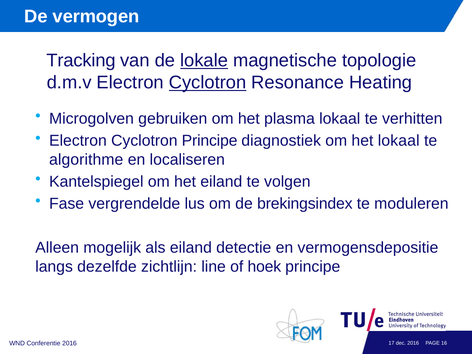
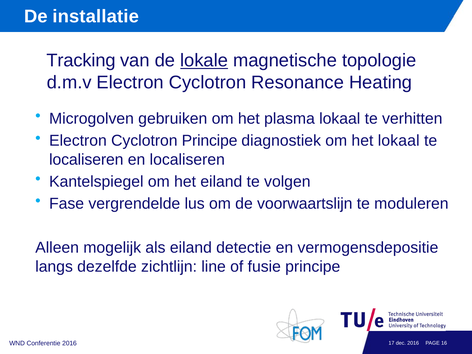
vermogen: vermogen -> installatie
Cyclotron at (208, 83) underline: present -> none
algorithme at (86, 160): algorithme -> localiseren
brekingsindex: brekingsindex -> voorwaartslijn
hoek: hoek -> fusie
